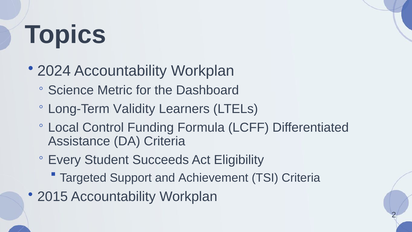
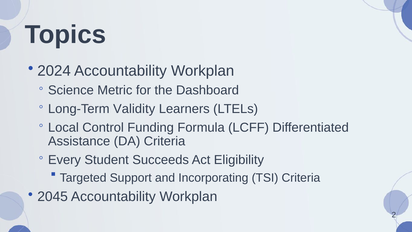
Achievement: Achievement -> Incorporating
2015: 2015 -> 2045
